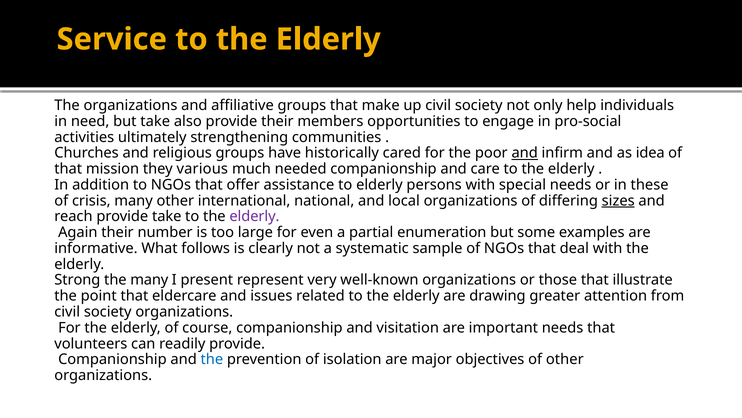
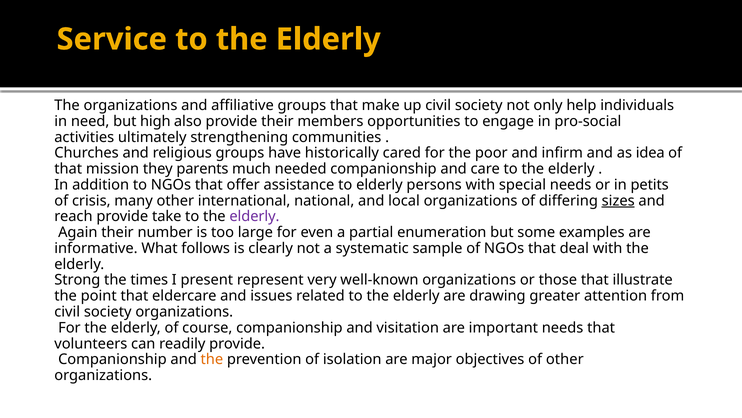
but take: take -> high
and at (525, 153) underline: present -> none
various: various -> parents
these: these -> petits
the many: many -> times
the at (212, 359) colour: blue -> orange
